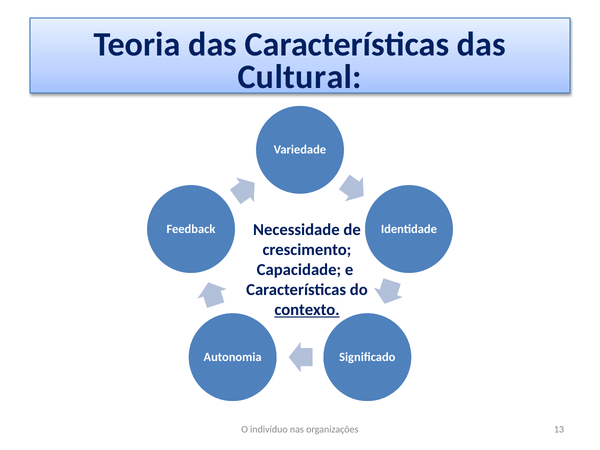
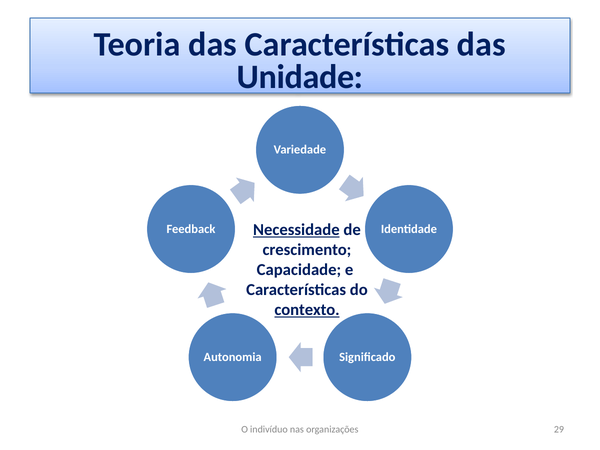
Cultural: Cultural -> Unidade
Necessidade underline: none -> present
13: 13 -> 29
